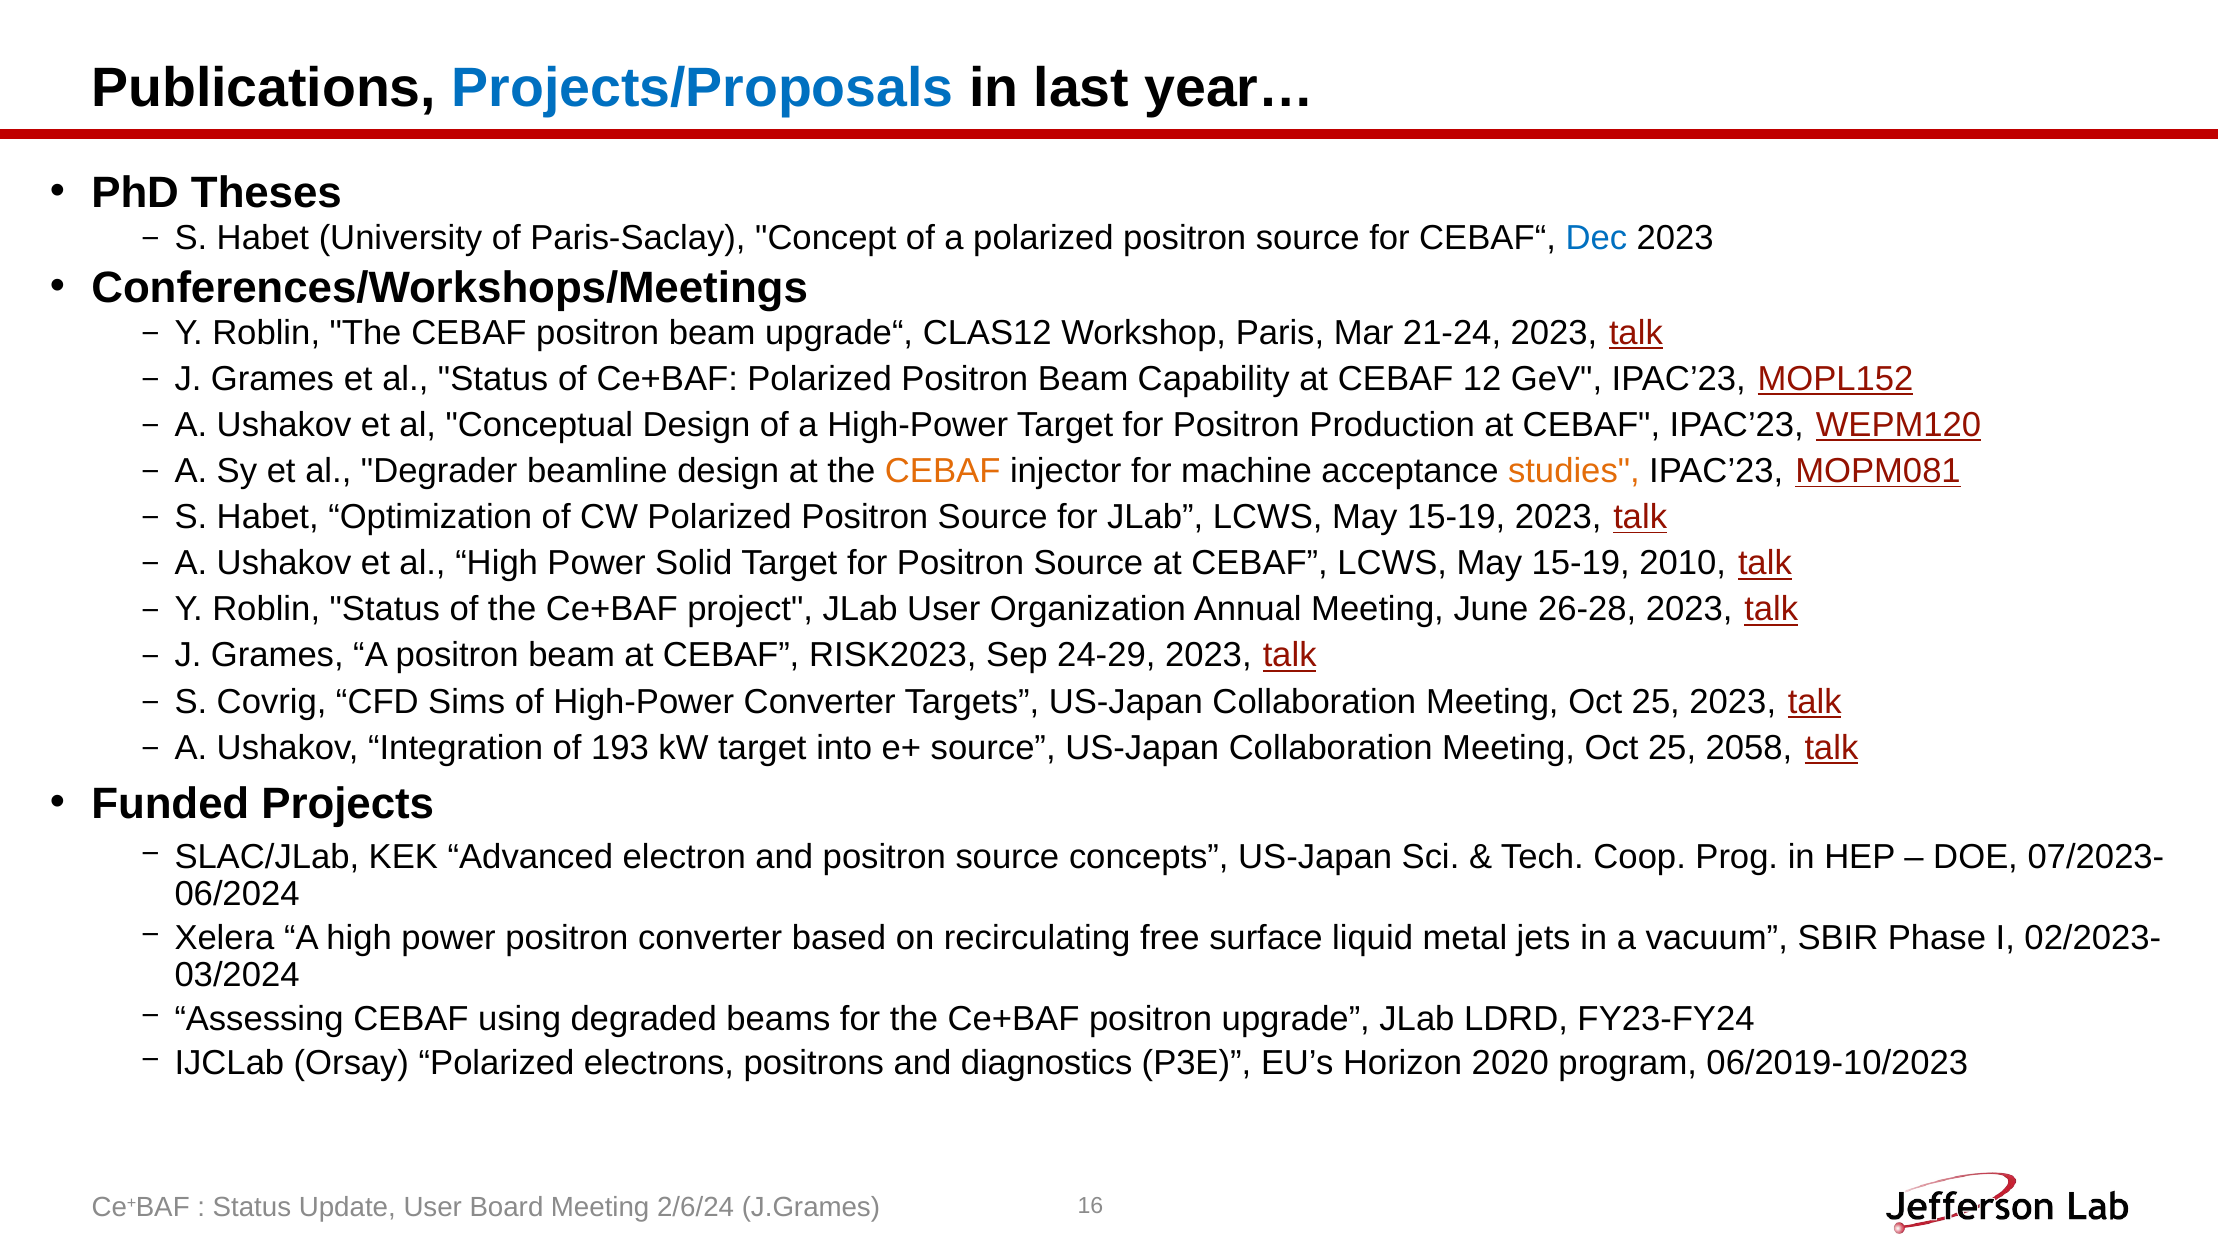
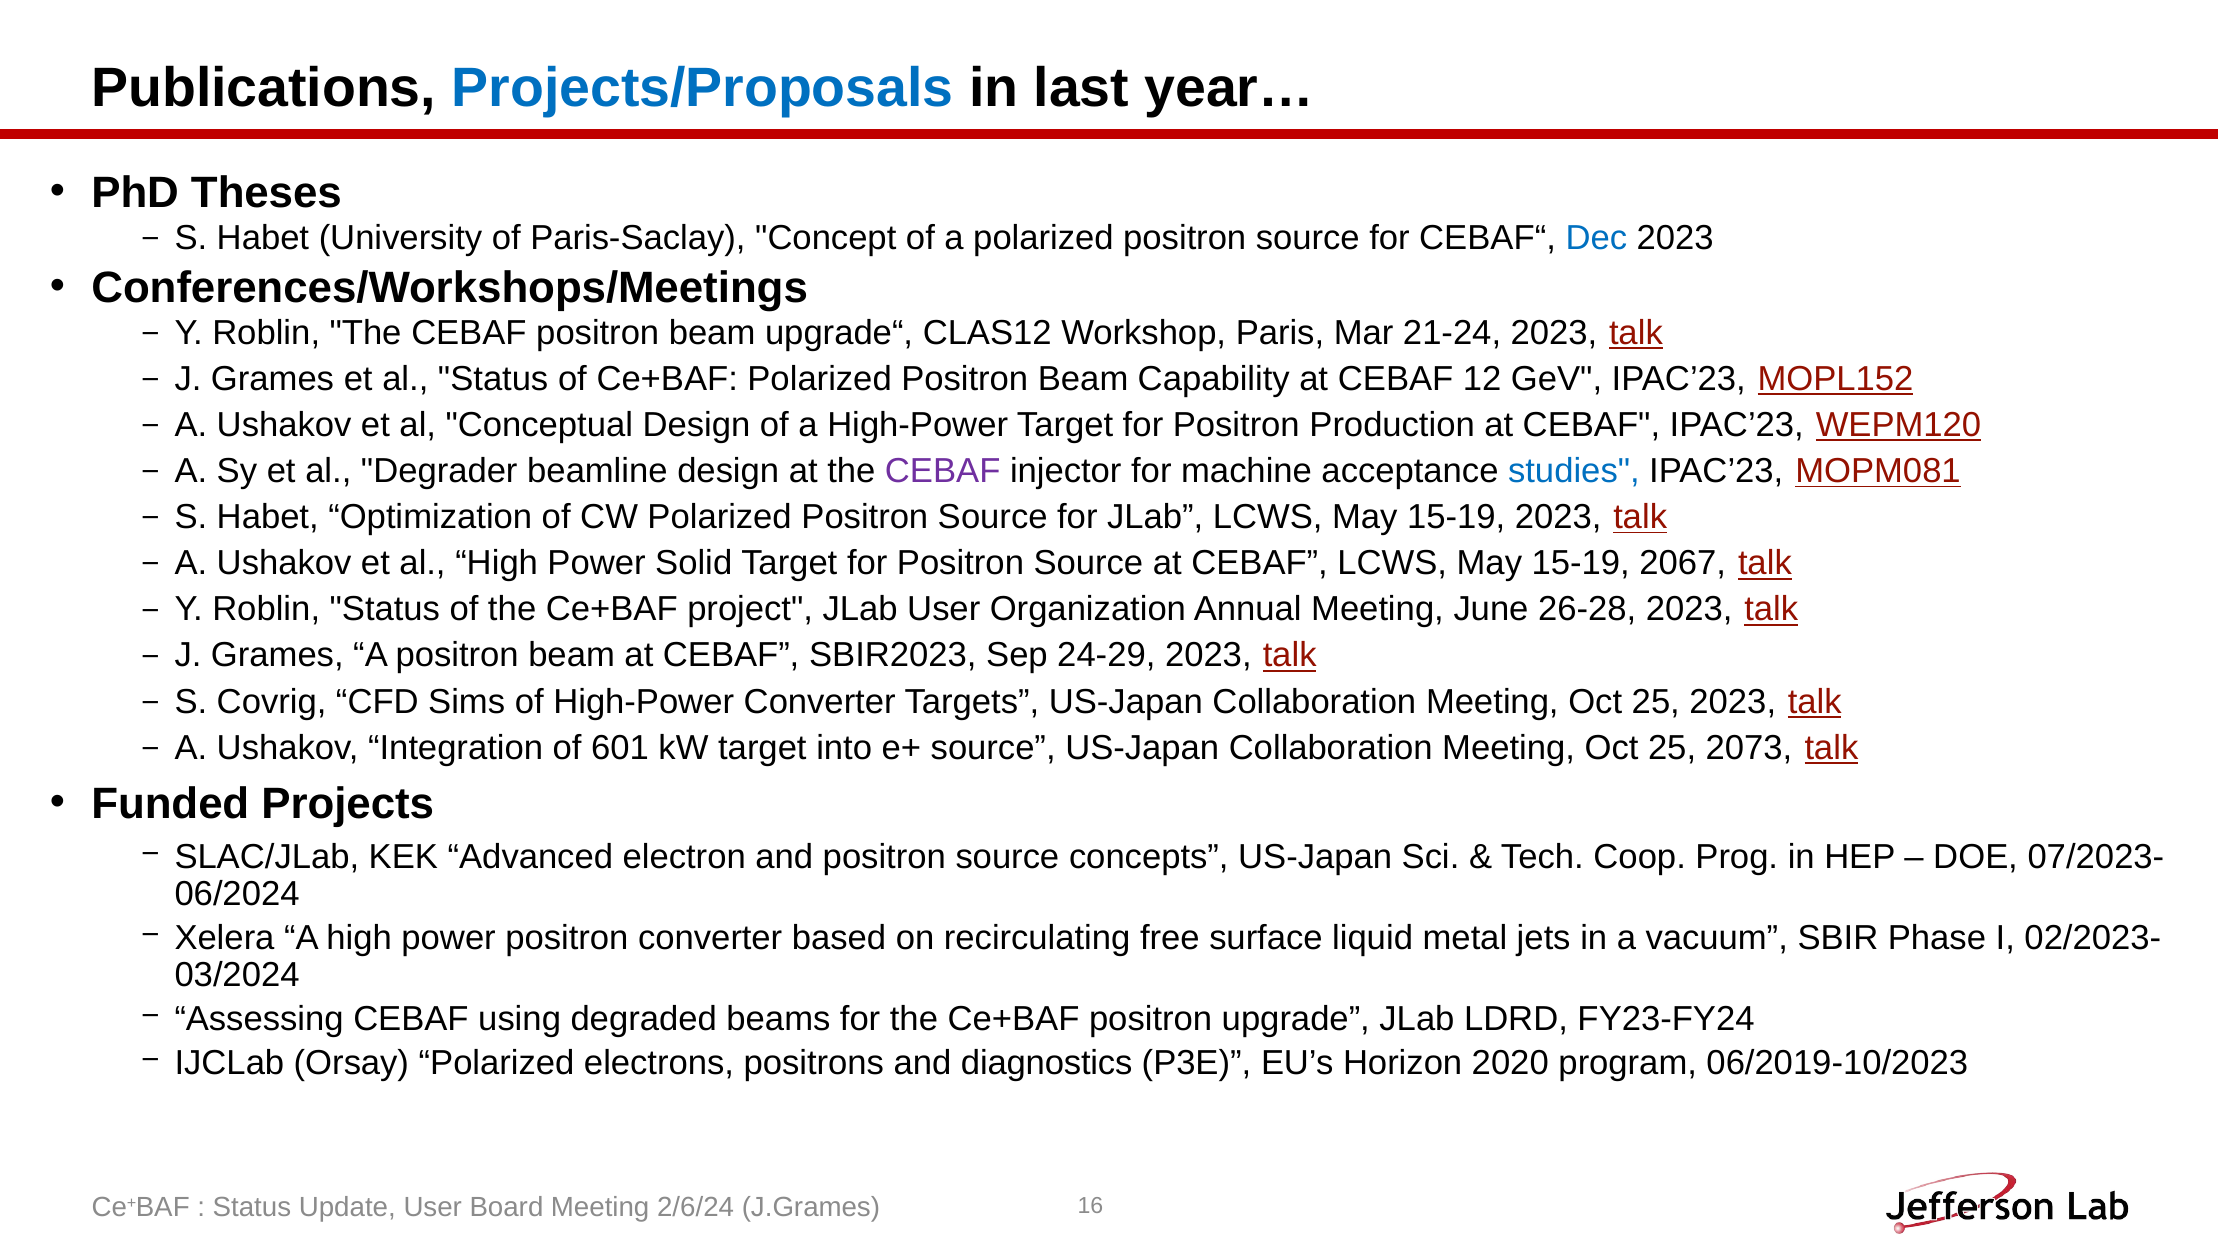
CEBAF at (943, 471) colour: orange -> purple
studies colour: orange -> blue
2010: 2010 -> 2067
RISK2023: RISK2023 -> SBIR2023
193: 193 -> 601
2058: 2058 -> 2073
